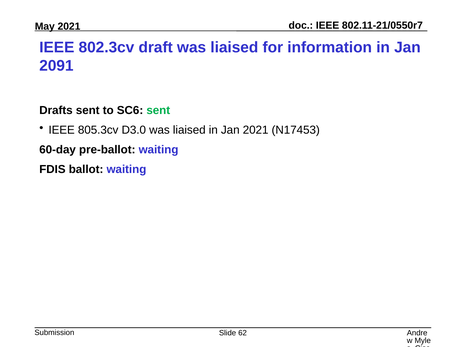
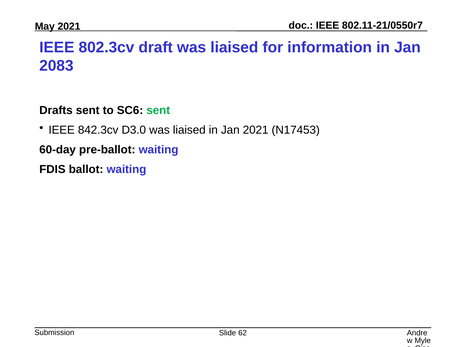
2091: 2091 -> 2083
805.3cv: 805.3cv -> 842.3cv
